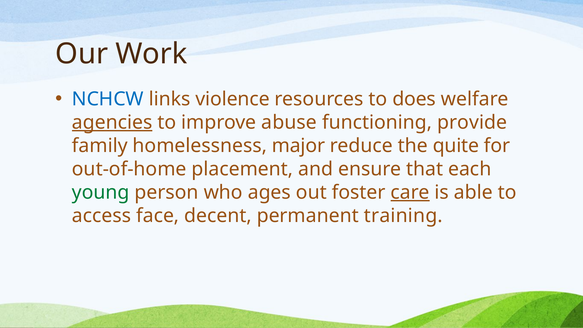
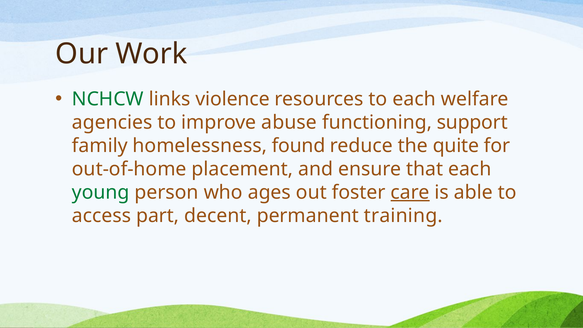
NCHCW colour: blue -> green
to does: does -> each
agencies underline: present -> none
provide: provide -> support
major: major -> found
face: face -> part
